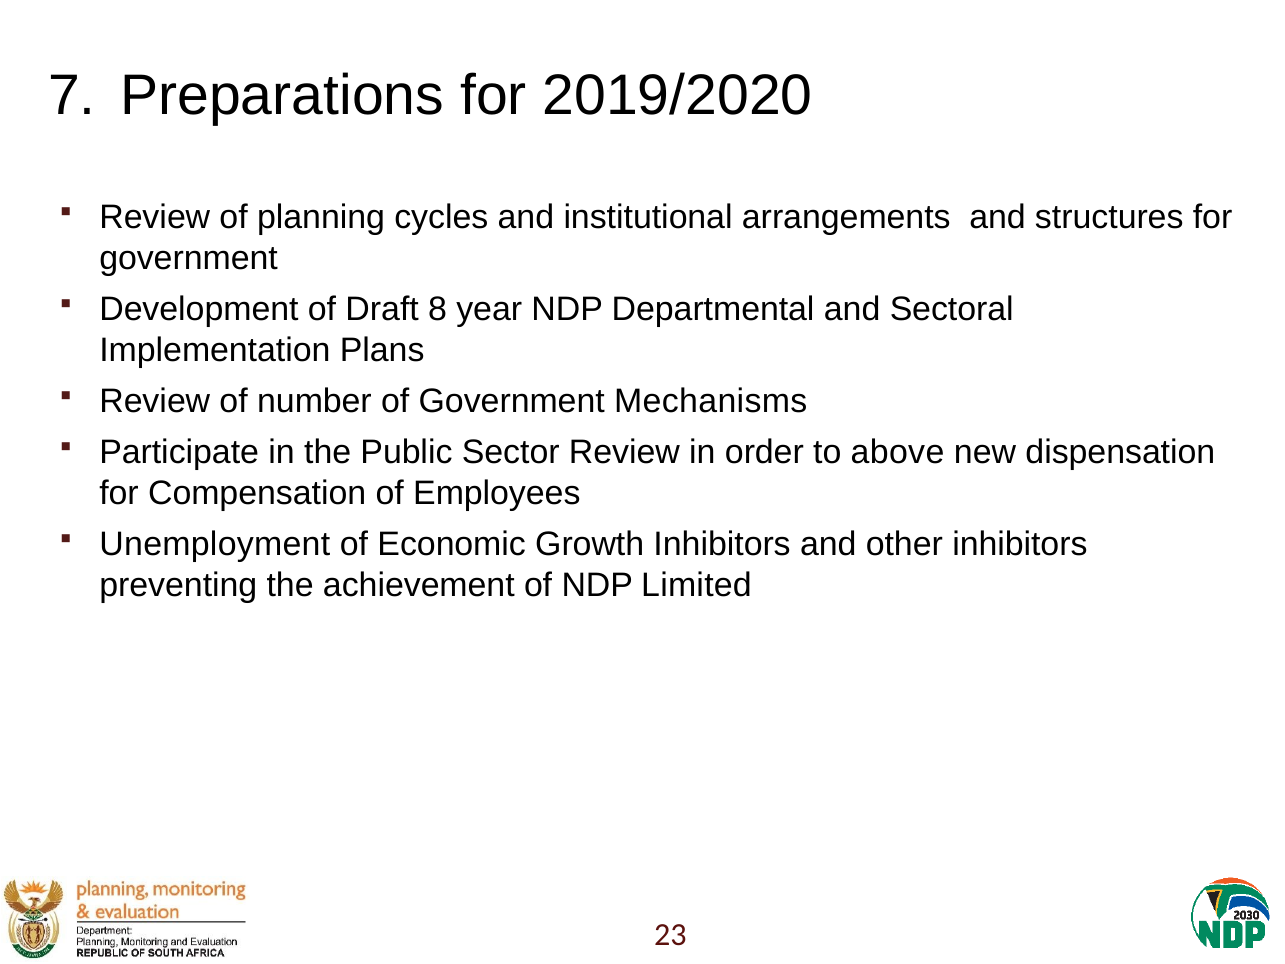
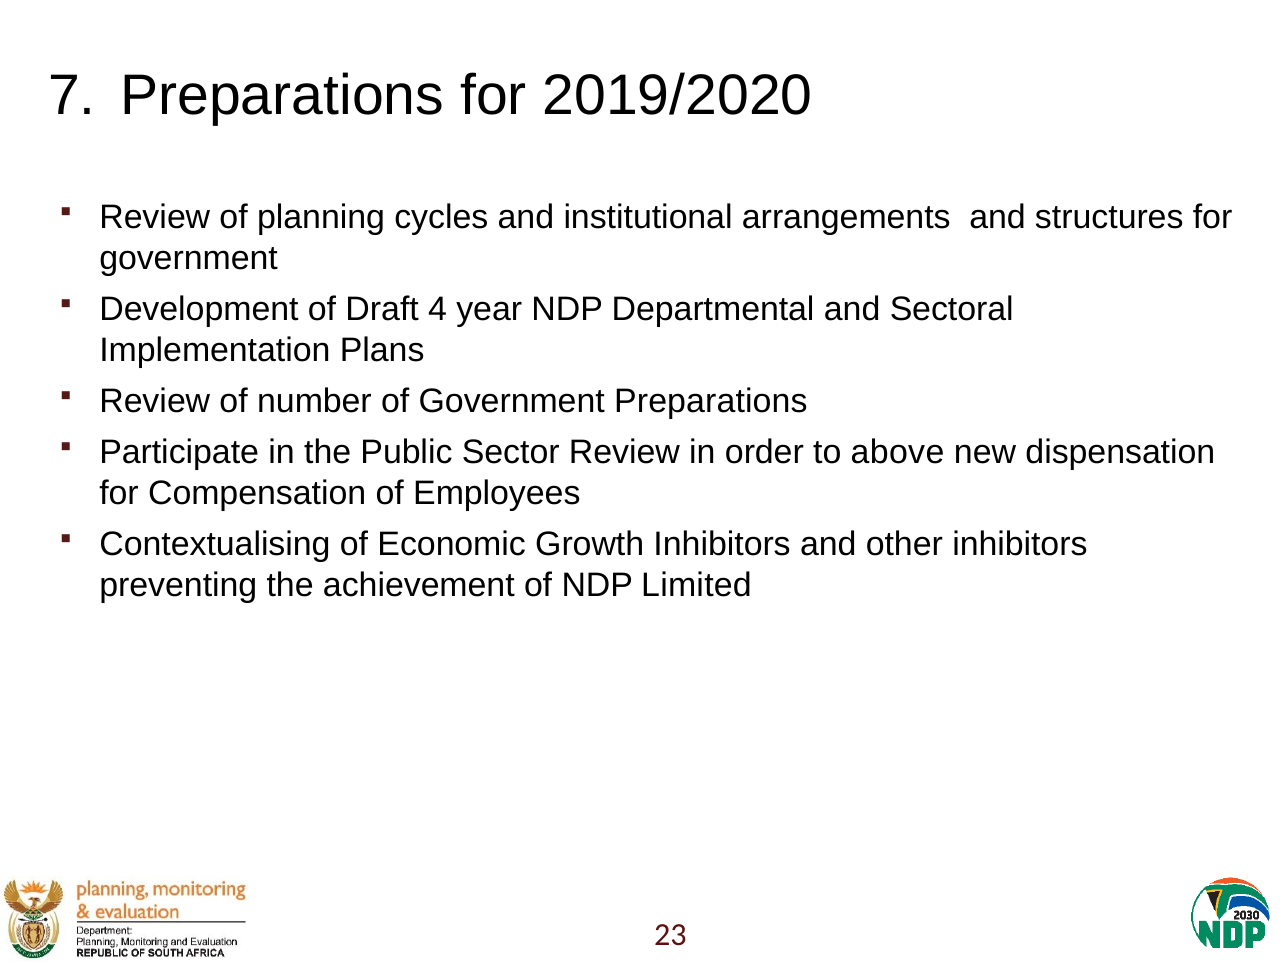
8: 8 -> 4
Government Mechanisms: Mechanisms -> Preparations
Unemployment: Unemployment -> Contextualising
